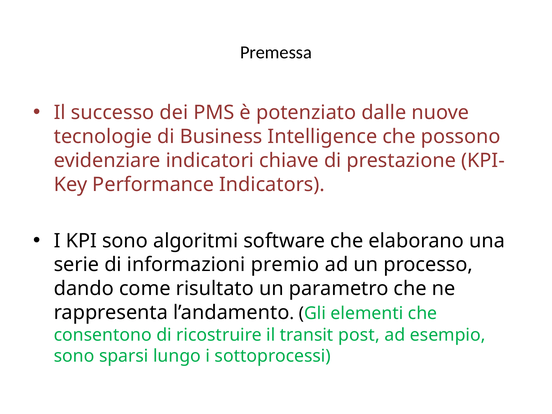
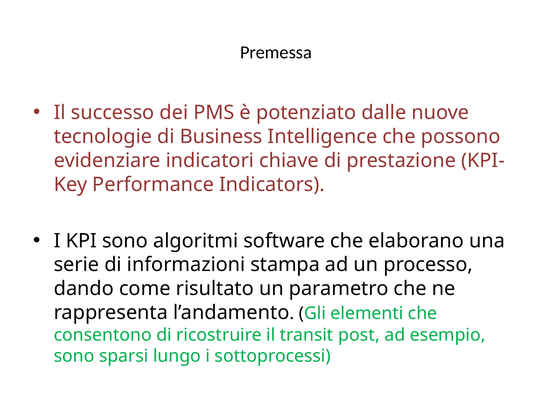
premio: premio -> stampa
